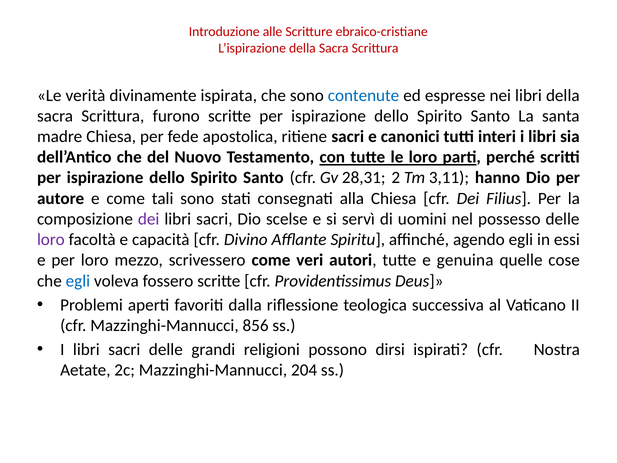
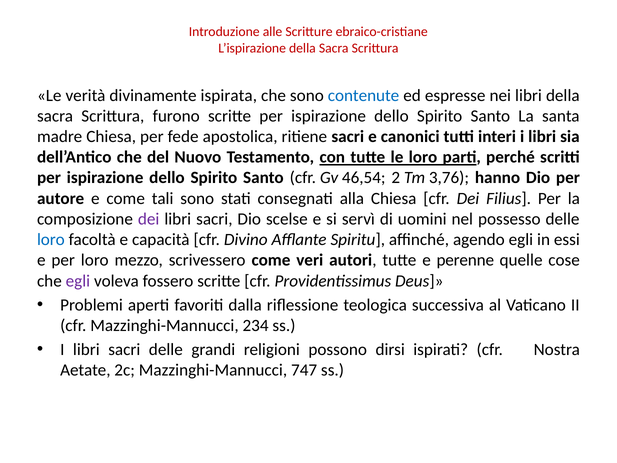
28,31: 28,31 -> 46,54
3,11: 3,11 -> 3,76
loro at (51, 240) colour: purple -> blue
genuina: genuina -> perenne
egli at (78, 281) colour: blue -> purple
856: 856 -> 234
204: 204 -> 747
